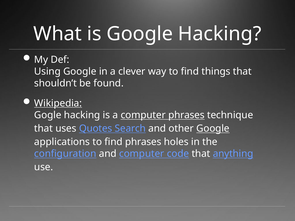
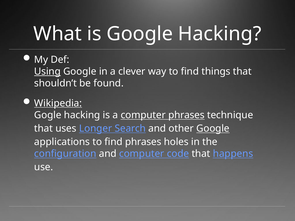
Using underline: none -> present
Quotes: Quotes -> Longer
anything: anything -> happens
